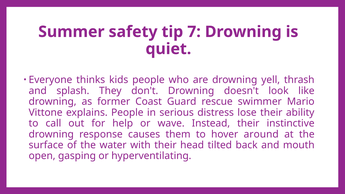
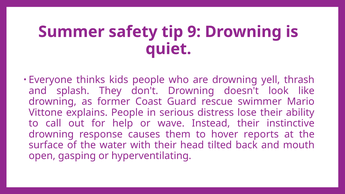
7: 7 -> 9
around: around -> reports
